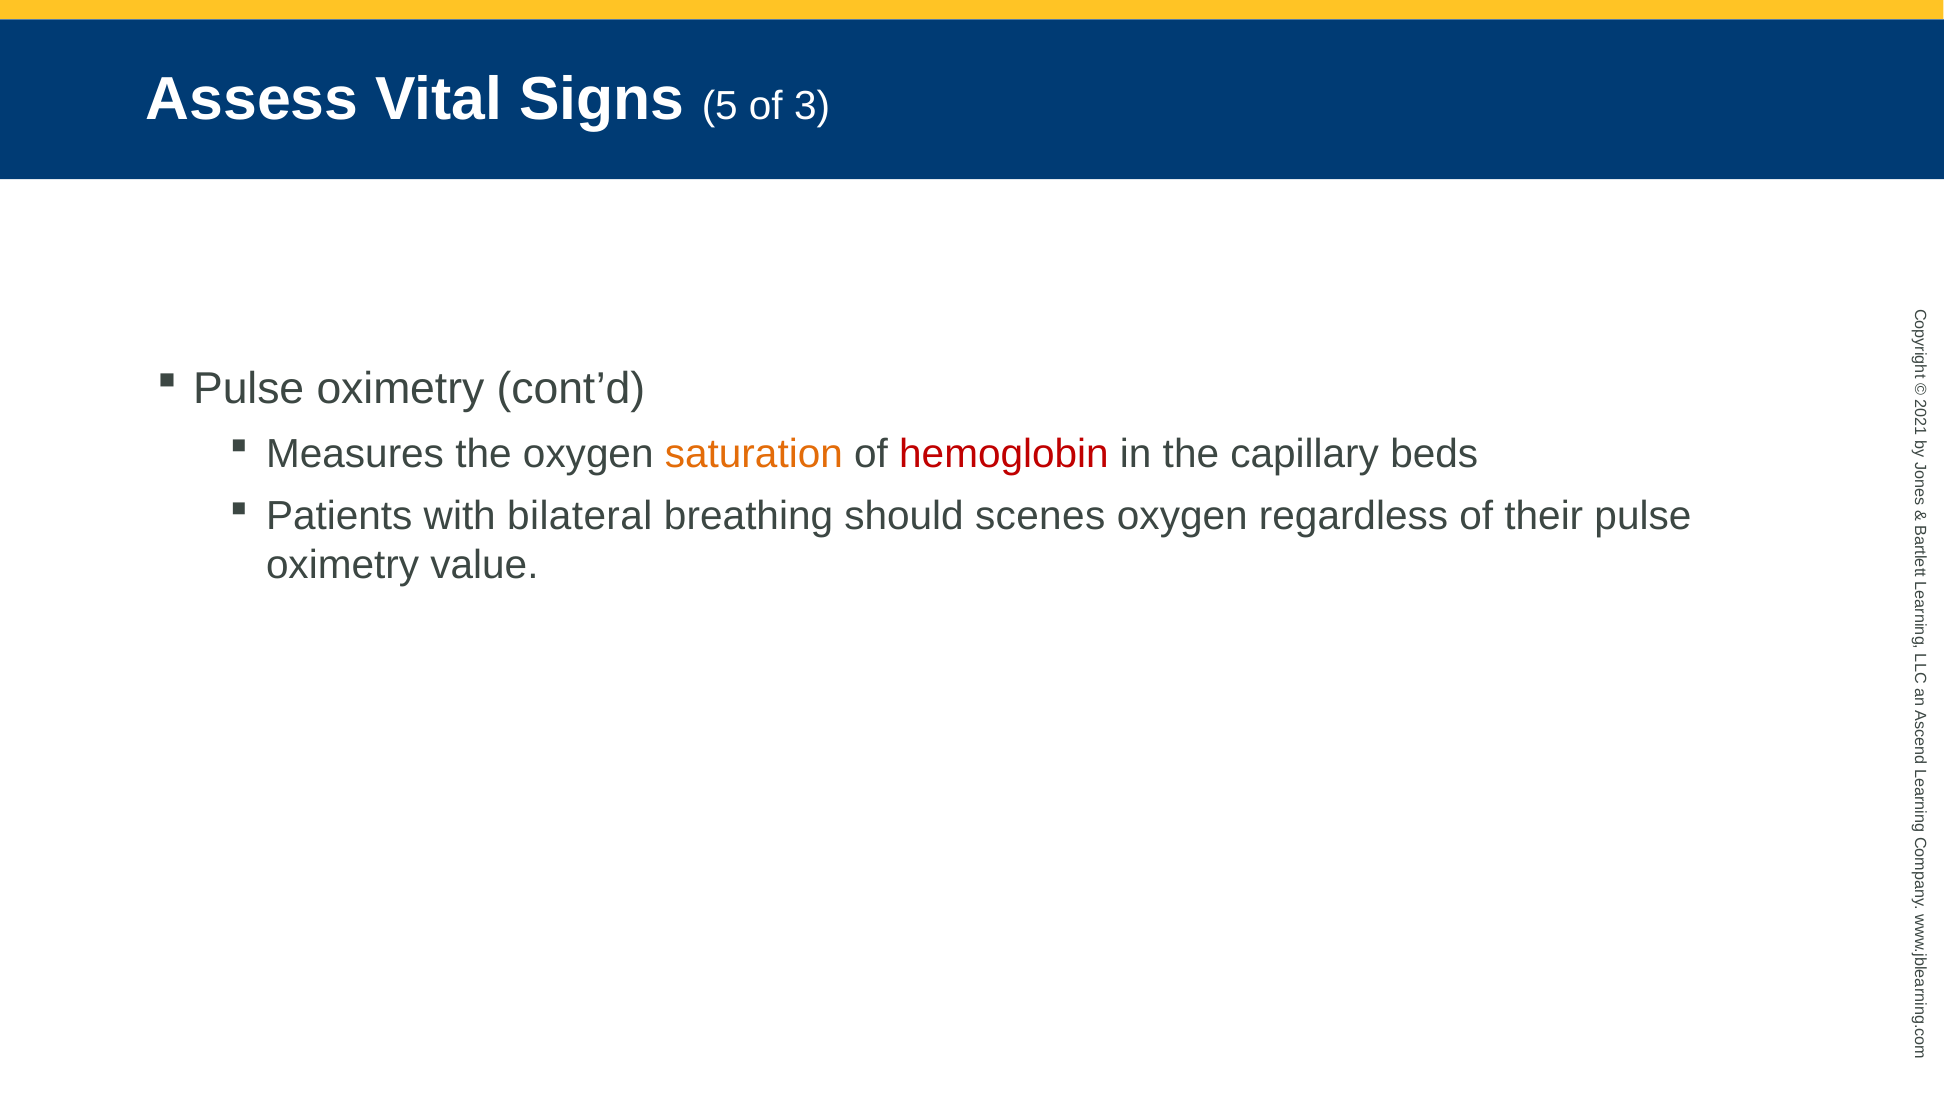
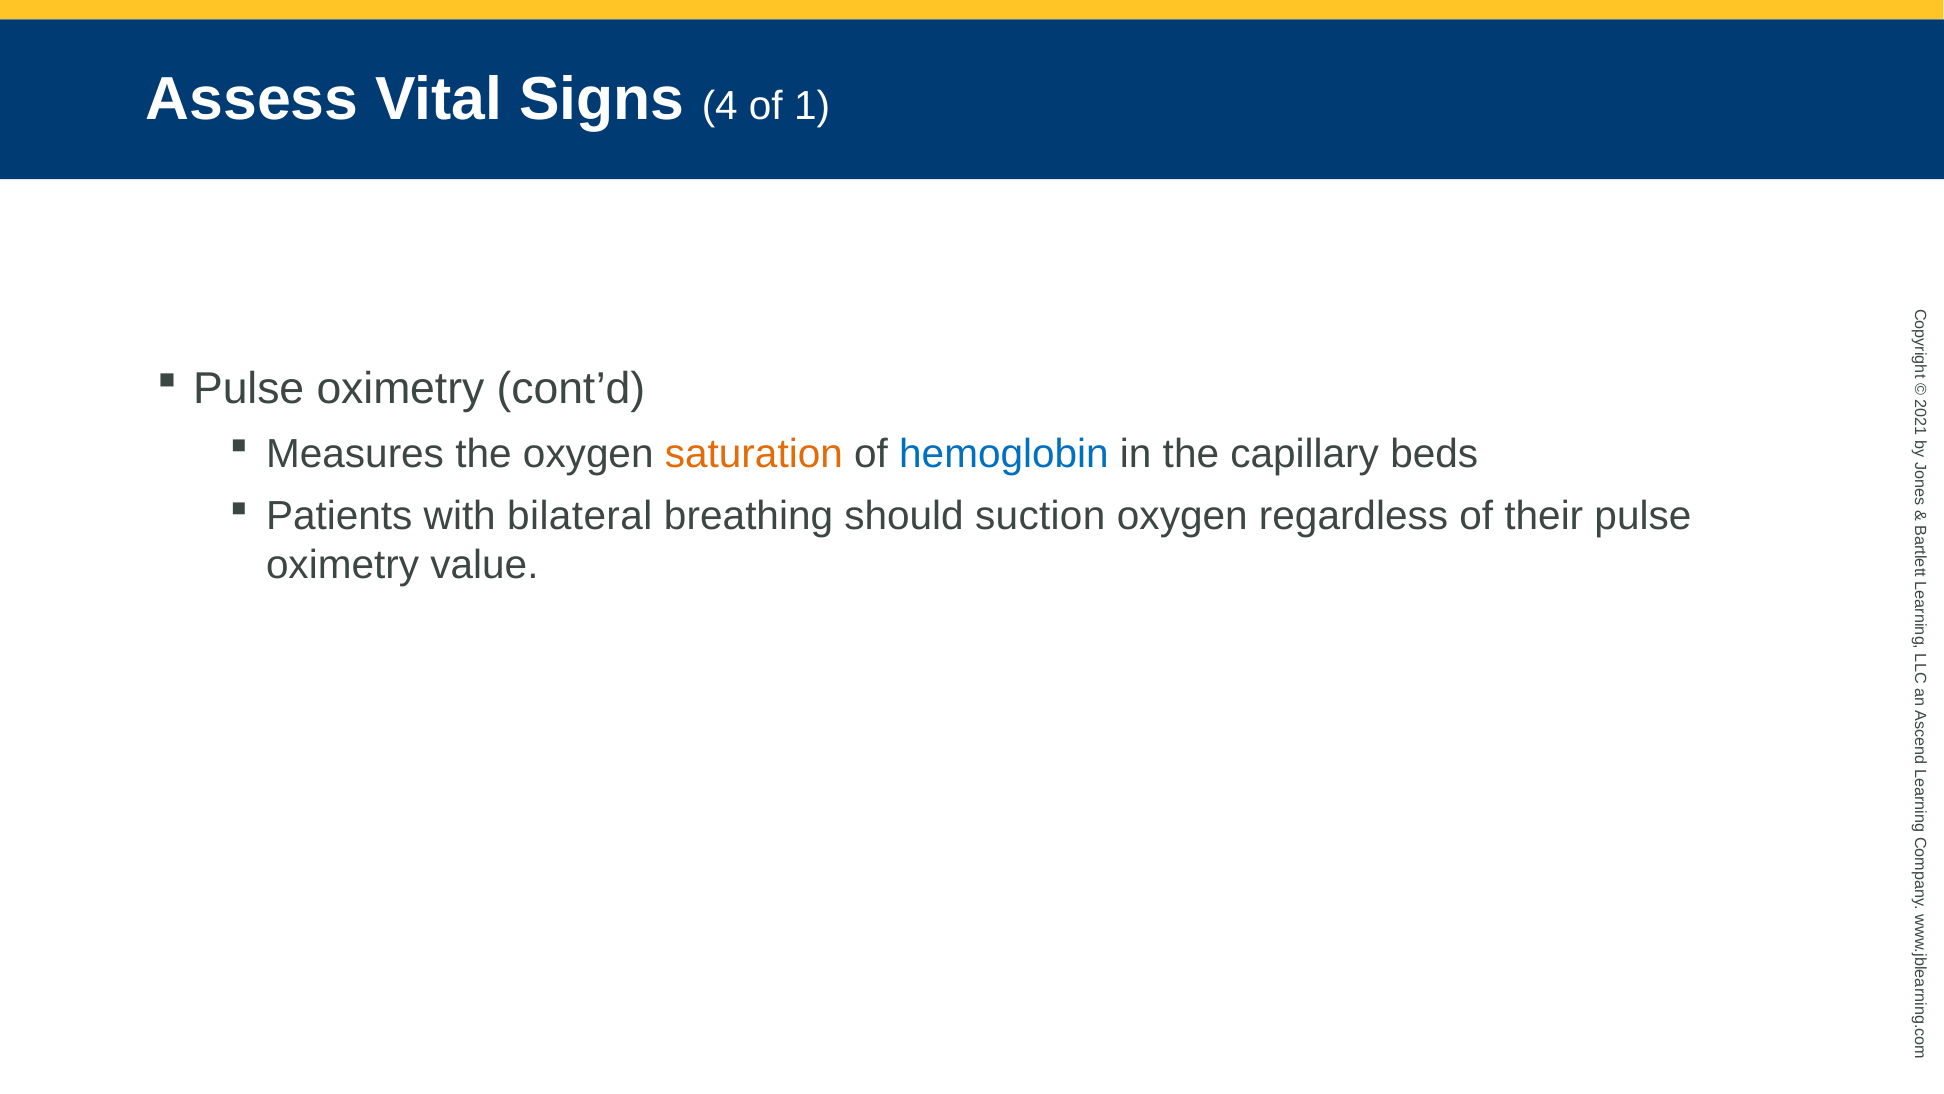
5: 5 -> 4
of 3: 3 -> 1
hemoglobin colour: red -> blue
scenes: scenes -> suction
